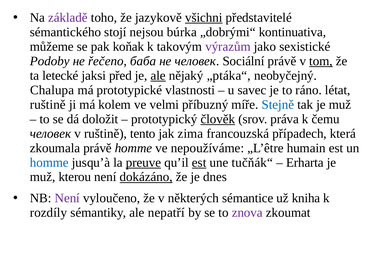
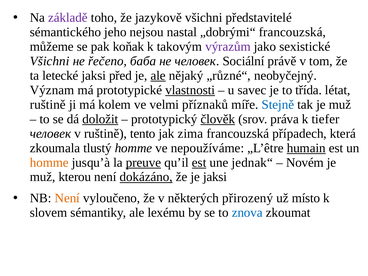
všichni at (204, 17) underline: present -> none
stojí: stojí -> jeho
búrka: búrka -> nastal
„dobrými“ kontinuativa: kontinuativa -> francouzská
Podoby at (50, 61): Podoby -> Všichni
tom underline: present -> none
„ptáka“: „ptáka“ -> „různé“
Chalupa: Chalupa -> Význam
vlastnosti underline: none -> present
ráno: ráno -> třída
příbuzný: příbuzný -> příznaků
doložit underline: none -> present
čemu: čemu -> tiefer
zkoumala právě: právě -> tlustý
humain underline: none -> present
homme at (49, 162) colour: blue -> orange
tučňák“: tučňák“ -> jednak“
Erharta: Erharta -> Novém
je dnes: dnes -> jaksi
Není at (67, 198) colour: purple -> orange
sémantice: sémantice -> přirozený
kniha: kniha -> místo
rozdíly: rozdíly -> slovem
nepatří: nepatří -> lexému
znova colour: purple -> blue
